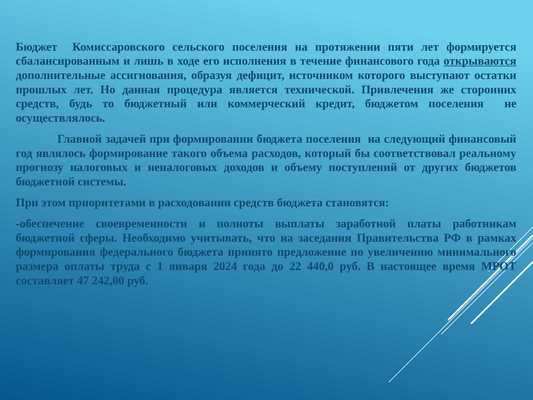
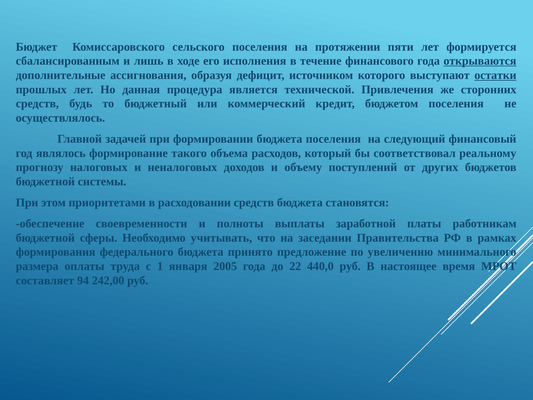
остатки underline: none -> present
2024: 2024 -> 2005
47: 47 -> 94
